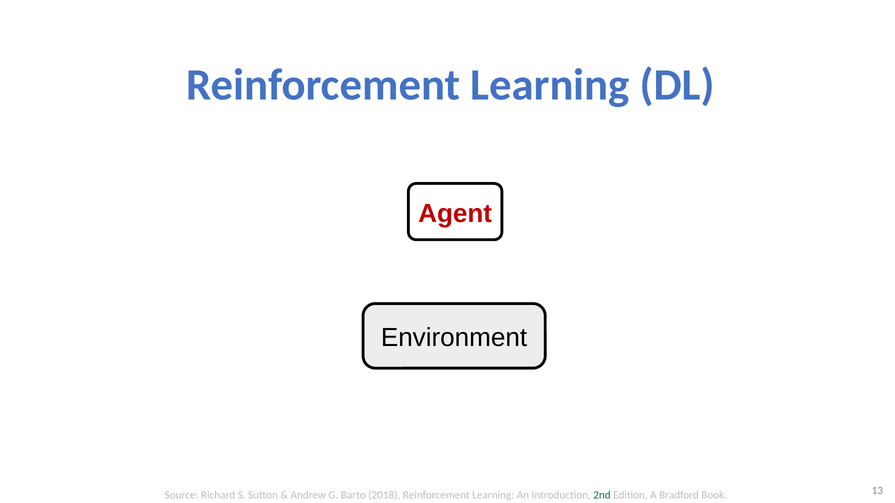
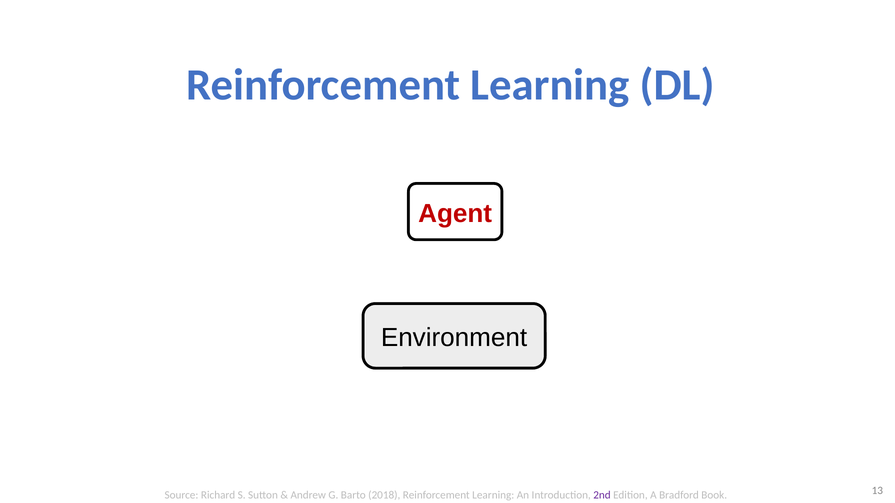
2nd colour: green -> purple
